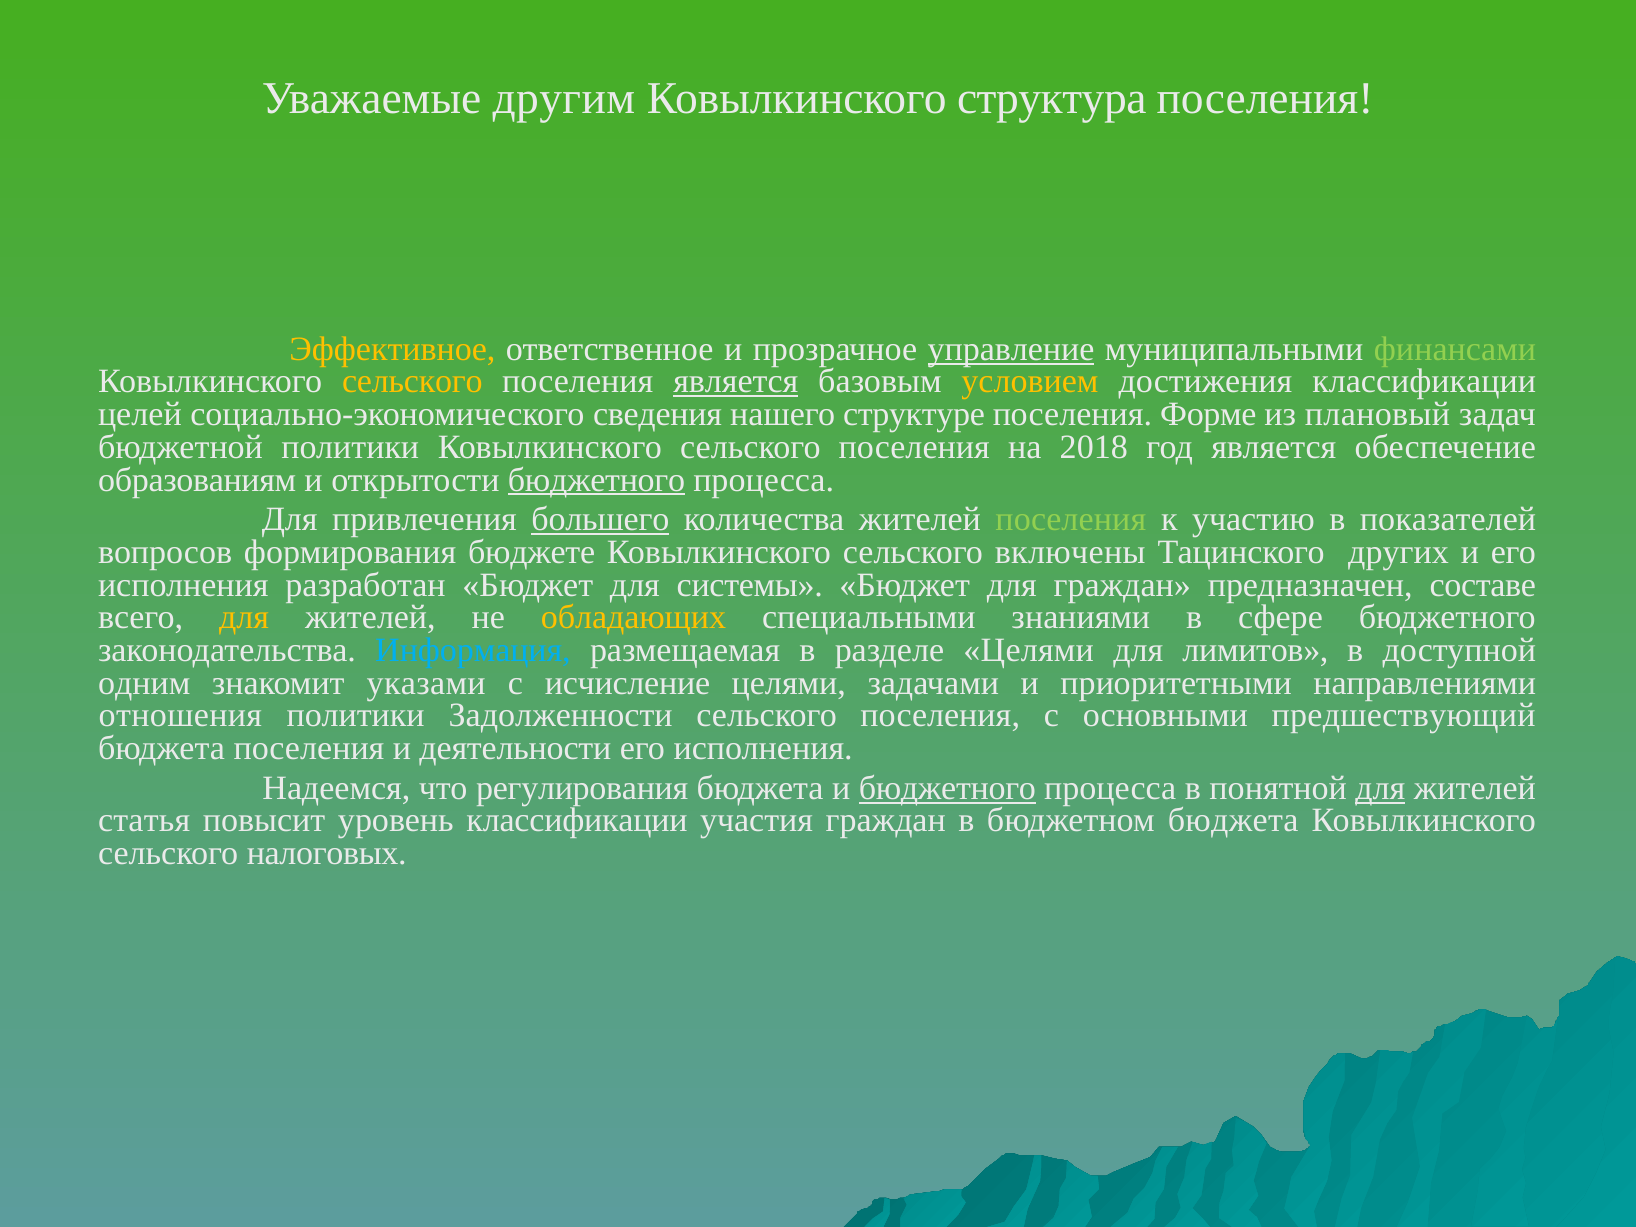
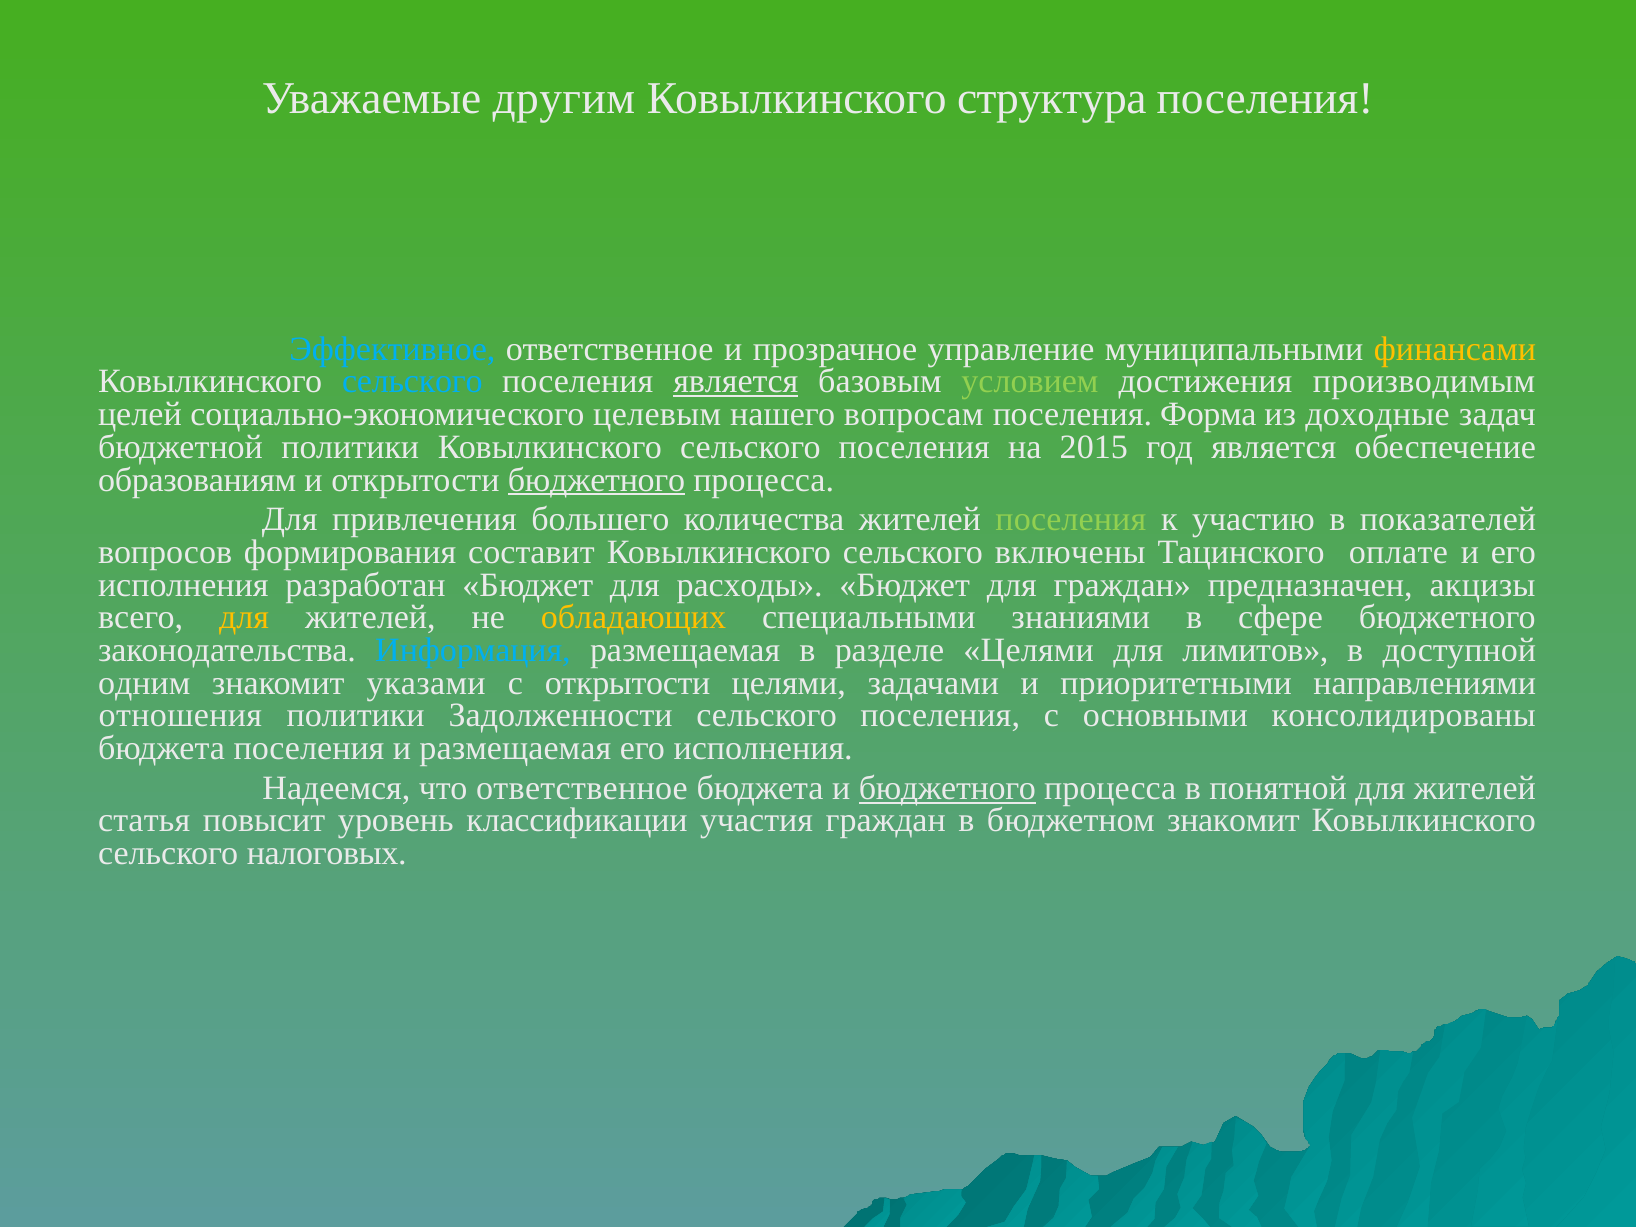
Эффективное colour: yellow -> light blue
управление underline: present -> none
финансами colour: light green -> yellow
сельского at (412, 382) colour: yellow -> light blue
условием colour: yellow -> light green
достижения классификации: классификации -> производимым
сведения: сведения -> целевым
структуре: структуре -> вопросам
Форме: Форме -> Форма
плановый: плановый -> доходные
2018: 2018 -> 2015
большего underline: present -> none
бюджете: бюджете -> составит
других: других -> оплате
системы: системы -> расходы
составе: составе -> акцизы
с исчисление: исчисление -> открытости
предшествующий: предшествующий -> консолидированы
и деятельности: деятельности -> размещаемая
что регулирования: регулирования -> ответственное
для at (1380, 788) underline: present -> none
бюджетном бюджета: бюджета -> знакомит
